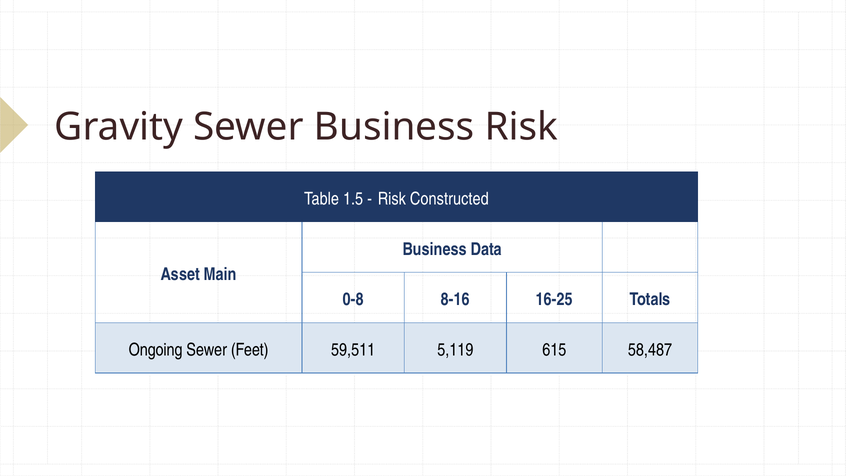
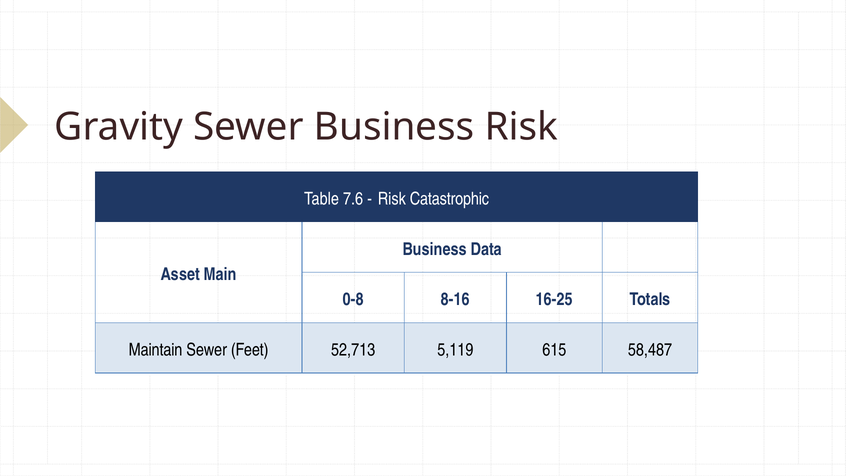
1.5: 1.5 -> 7.6
Constructed: Constructed -> Catastrophic
Ongoing: Ongoing -> Maintain
59,511: 59,511 -> 52,713
